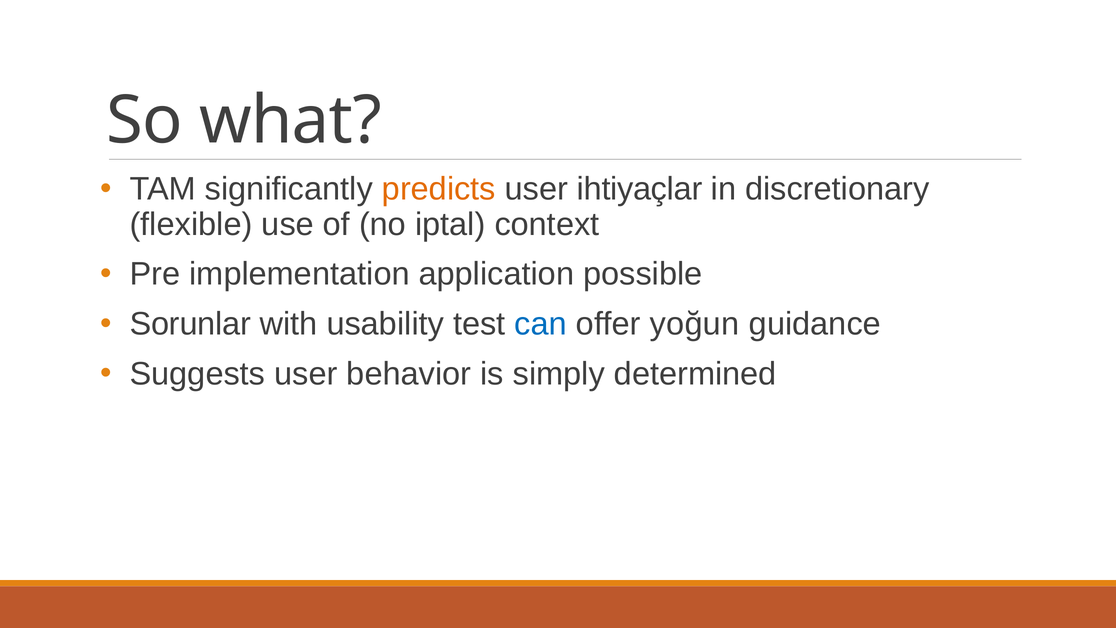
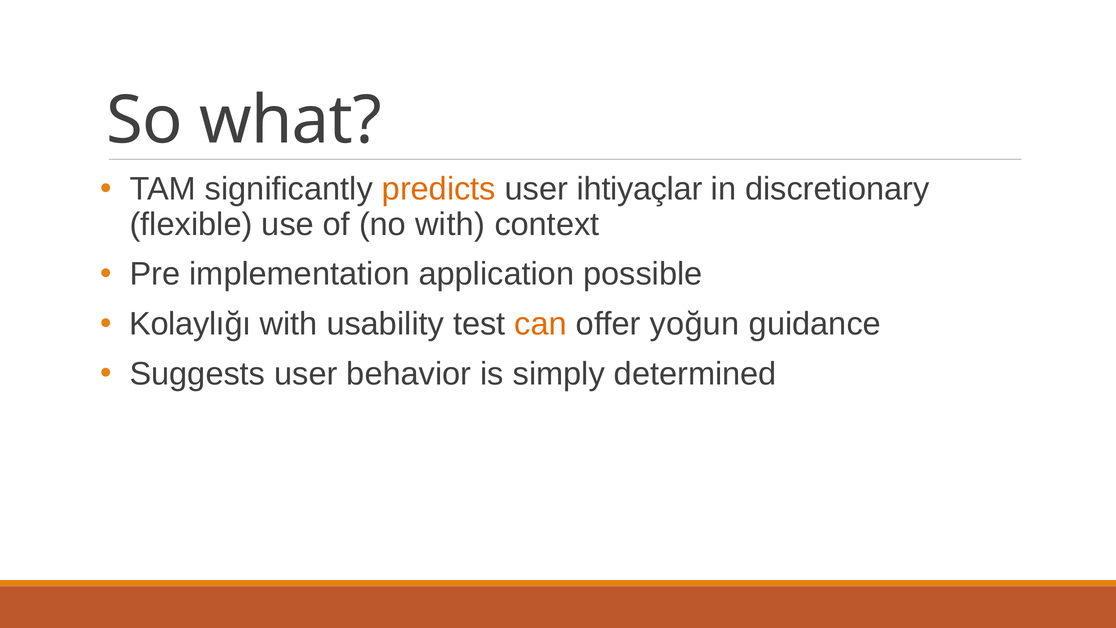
no iptal: iptal -> with
Sorunlar: Sorunlar -> Kolaylığı
can colour: blue -> orange
